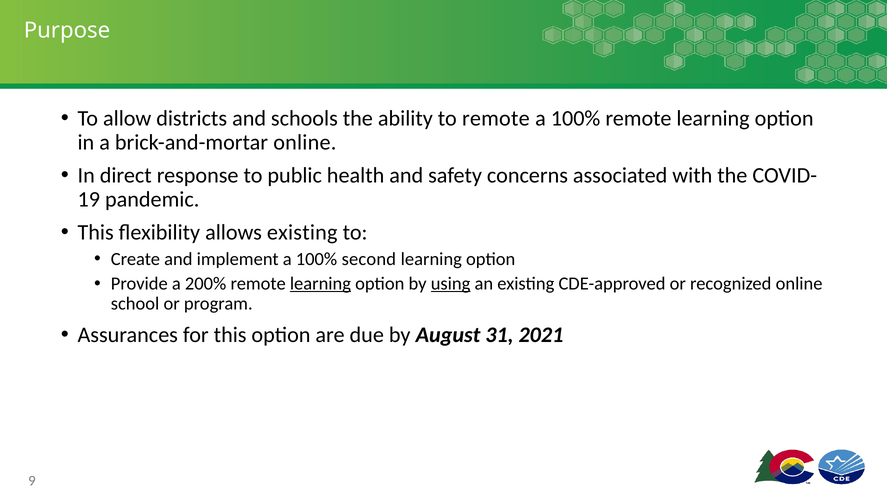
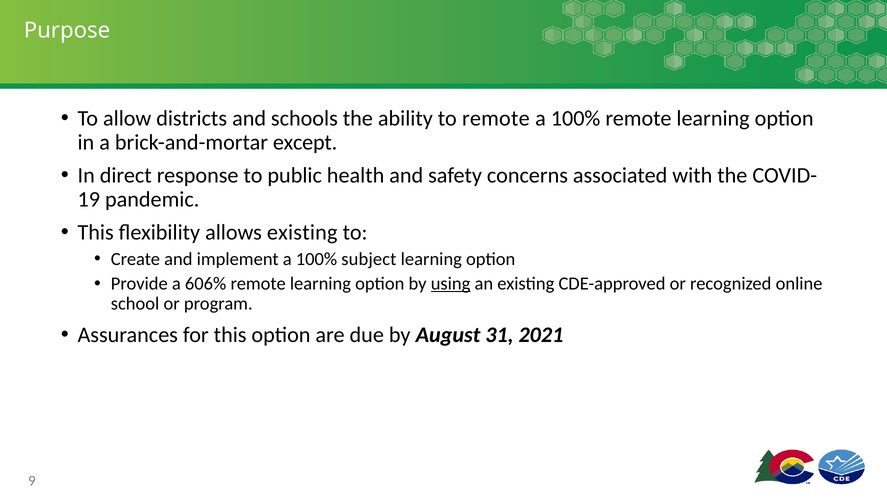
brick-and-mortar online: online -> except
second: second -> subject
200%: 200% -> 606%
learning at (320, 284) underline: present -> none
